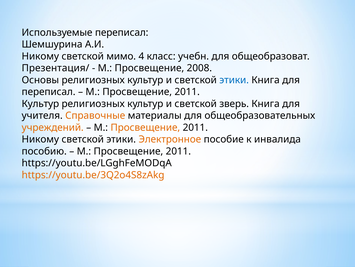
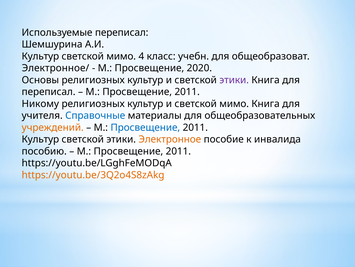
Никому at (40, 56): Никому -> Культур
Презентация/: Презентация/ -> Электронное/
2008: 2008 -> 2020
этики at (234, 80) colour: blue -> purple
Культур at (40, 103): Культур -> Никому
и светской зверь: зверь -> мимо
Справочные colour: orange -> blue
Просвещение at (145, 127) colour: orange -> blue
Никому at (40, 139): Никому -> Культур
